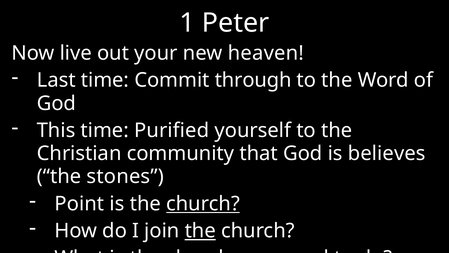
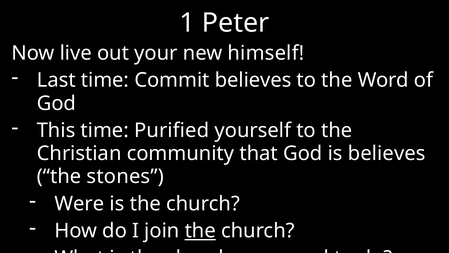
heaven: heaven -> himself
Commit through: through -> believes
Point: Point -> Were
church at (203, 203) underline: present -> none
